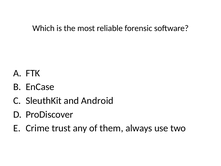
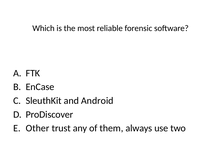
Crime: Crime -> Other
